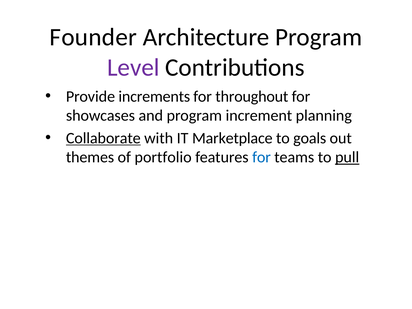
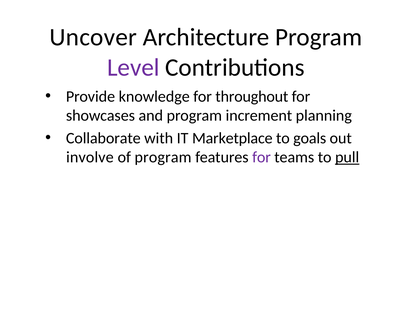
Founder: Founder -> Uncover
increments: increments -> knowledge
Collaborate underline: present -> none
themes: themes -> involve
of portfolio: portfolio -> program
for at (262, 157) colour: blue -> purple
